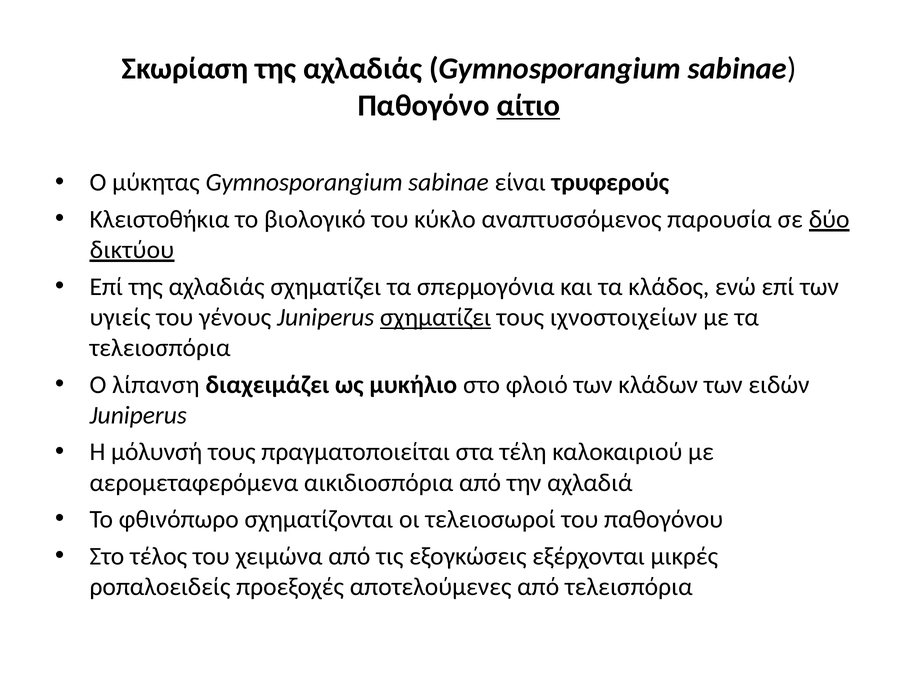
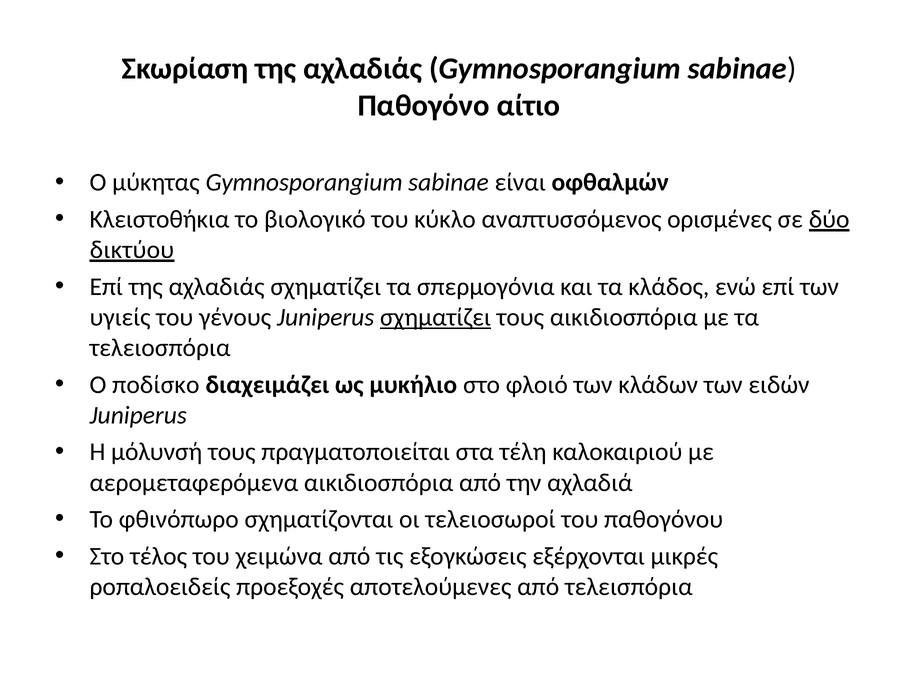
αίτιο underline: present -> none
τρυφερούς: τρυφερούς -> οφθαλμών
παρουσία: παρουσία -> ορισμένες
τους ιχνοστοιχείων: ιχνοστοιχείων -> αικιδιοσπόρια
λίπανση: λίπανση -> ποδίσκο
